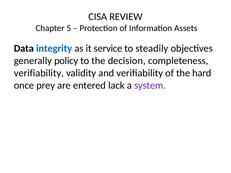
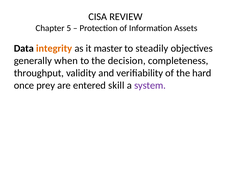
integrity colour: blue -> orange
service: service -> master
policy: policy -> when
verifiability at (39, 73): verifiability -> throughput
lack: lack -> skill
